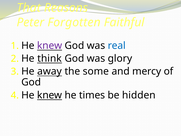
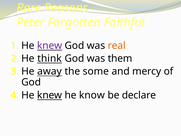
That: That -> Rare
real colour: blue -> orange
glory: glory -> them
times: times -> know
hidden: hidden -> declare
